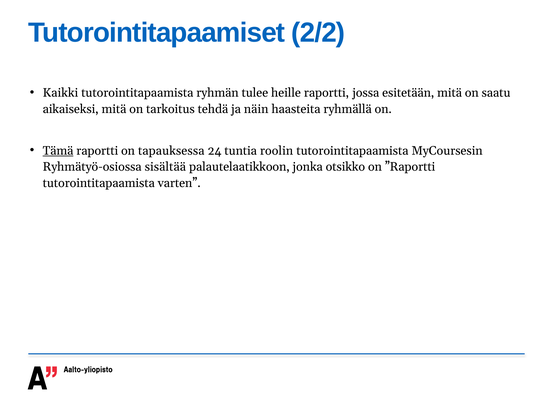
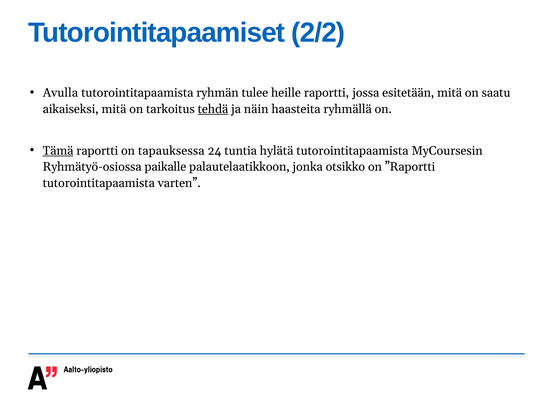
Kaikki: Kaikki -> Avulla
tehdä underline: none -> present
roolin: roolin -> hylätä
sisältää: sisältää -> paikalle
